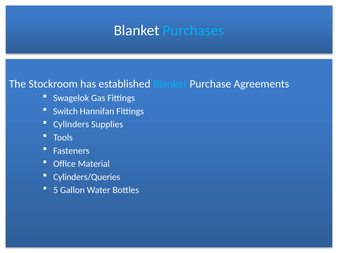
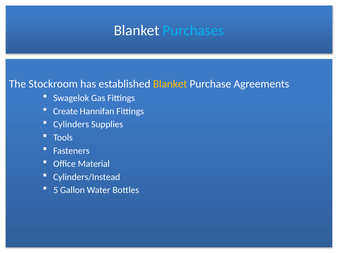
Blanket at (170, 84) colour: light blue -> yellow
Switch: Switch -> Create
Cylinders/Queries: Cylinders/Queries -> Cylinders/Instead
